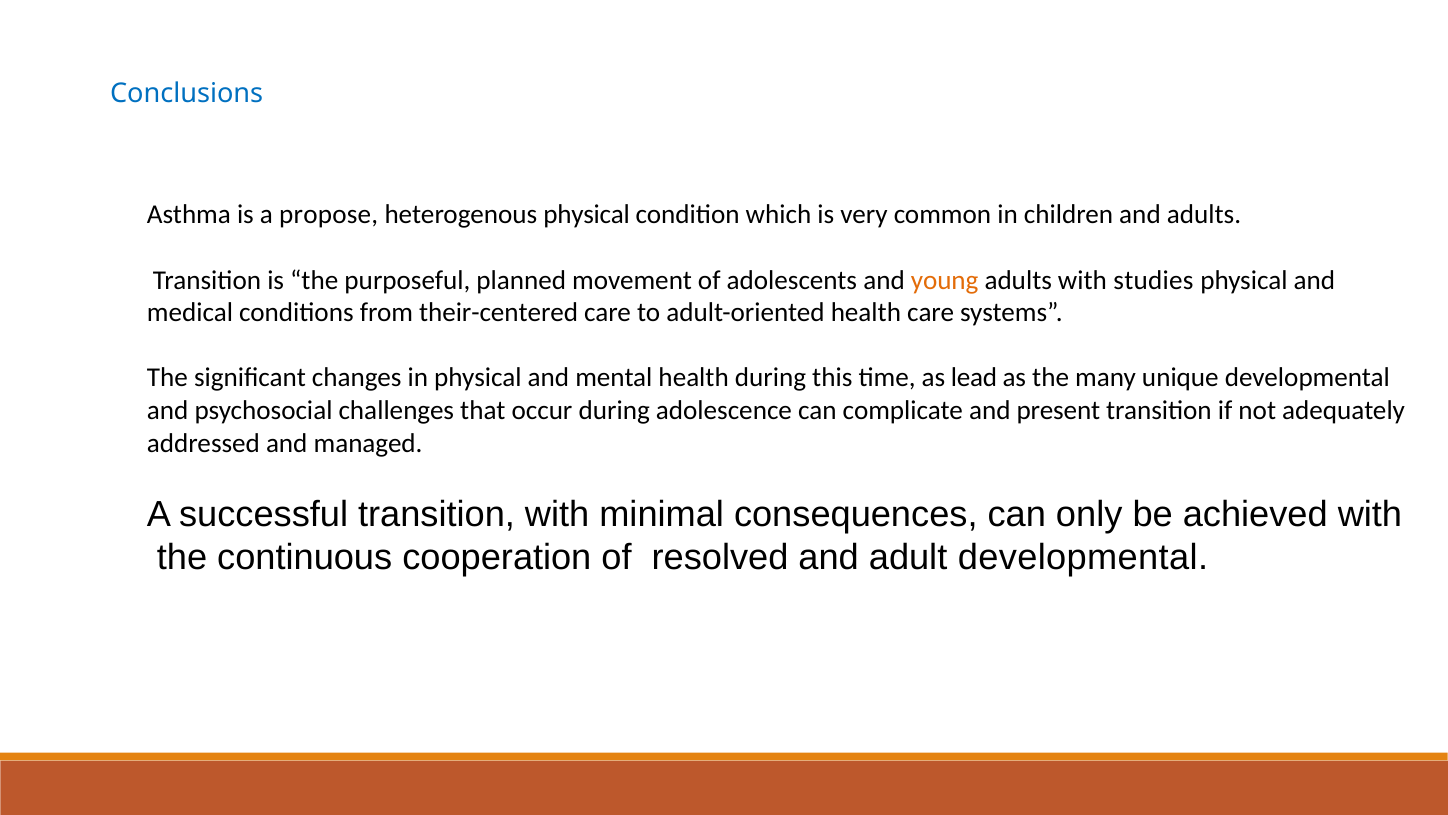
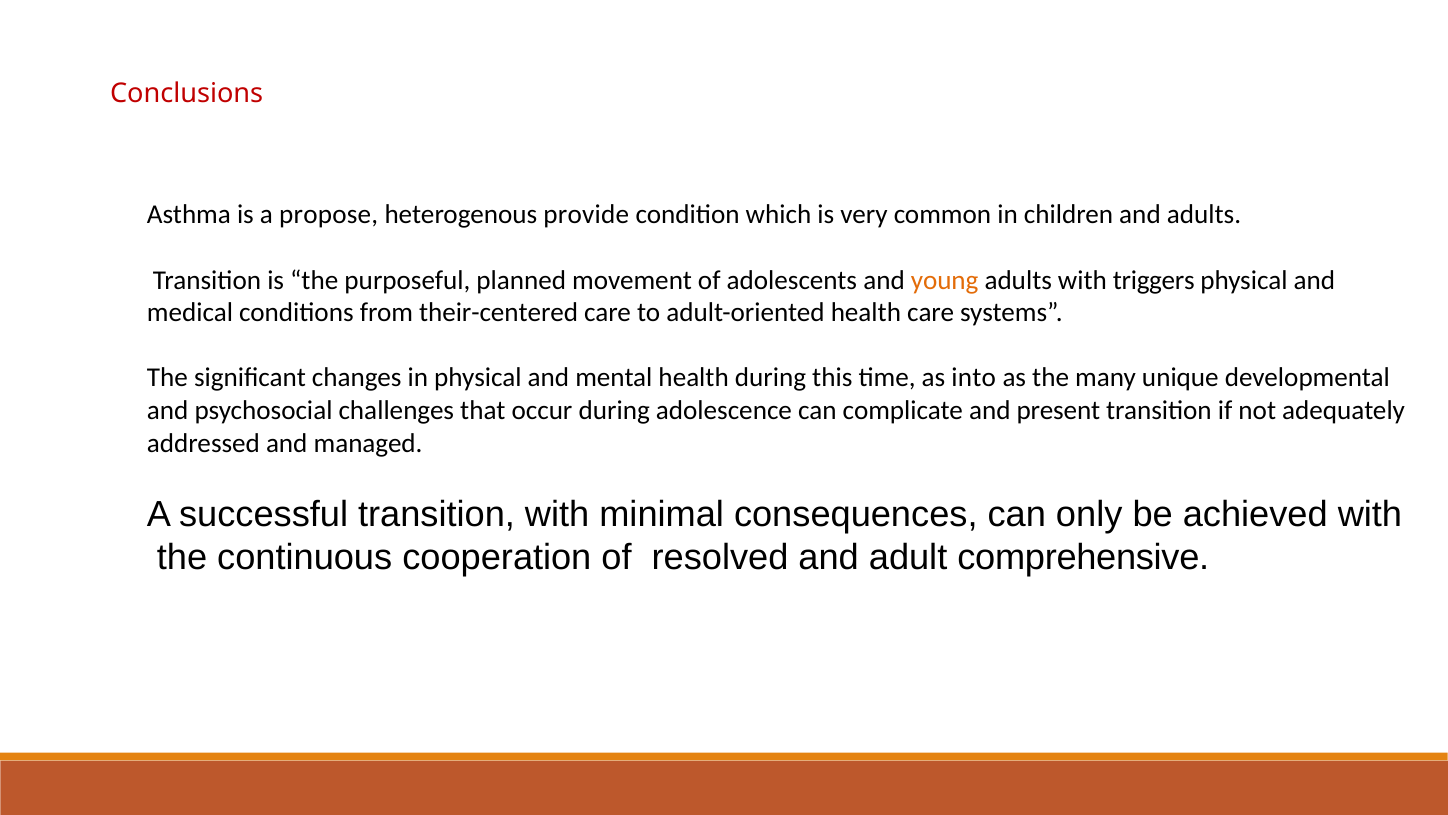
Conclusions colour: blue -> red
heterogenous physical: physical -> provide
studies: studies -> triggers
lead: lead -> into
adult developmental: developmental -> comprehensive
